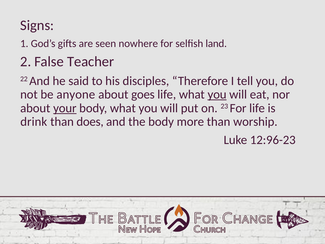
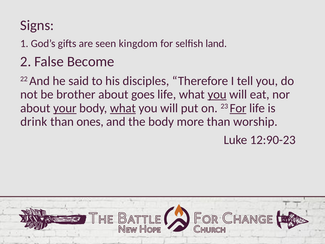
nowhere: nowhere -> kingdom
Teacher: Teacher -> Become
anyone: anyone -> brother
what at (123, 108) underline: none -> present
For at (238, 108) underline: none -> present
does: does -> ones
12:96-23: 12:96-23 -> 12:90-23
